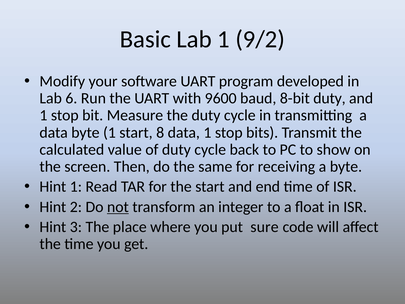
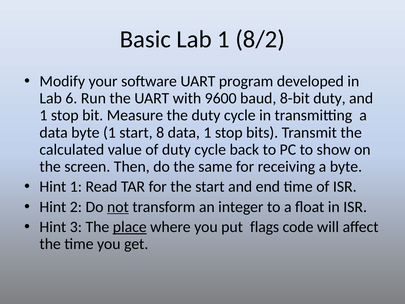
9/2: 9/2 -> 8/2
place underline: none -> present
sure: sure -> flags
